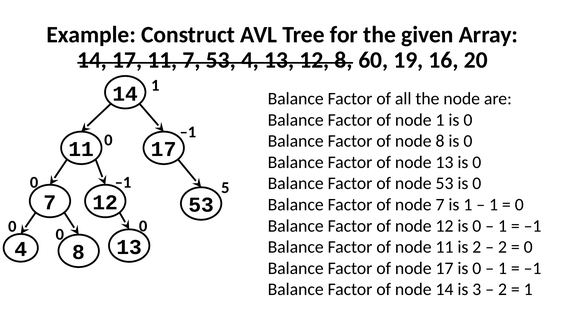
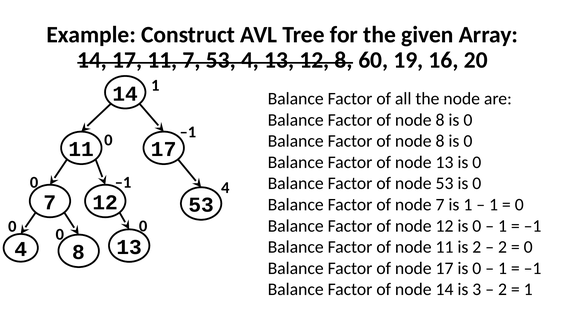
1 at (440, 120): 1 -> 8
0 5: 5 -> 4
